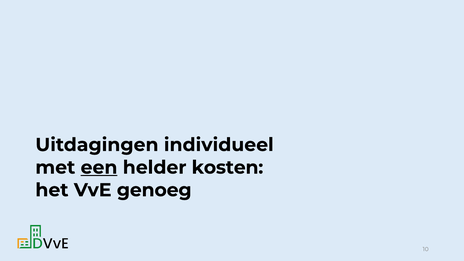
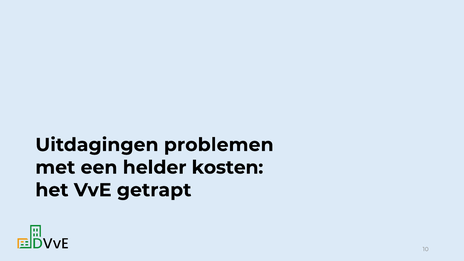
individueel: individueel -> problemen
een underline: present -> none
genoeg: genoeg -> getrapt
